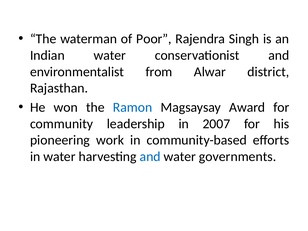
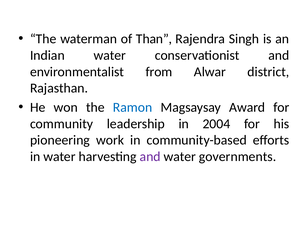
Poor: Poor -> Than
2007: 2007 -> 2004
and at (150, 157) colour: blue -> purple
